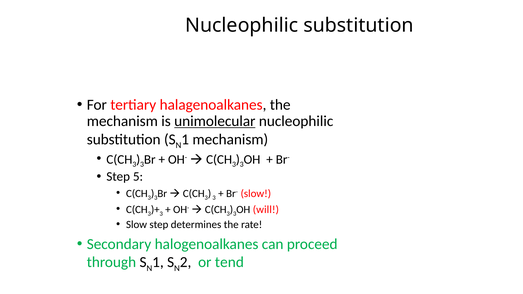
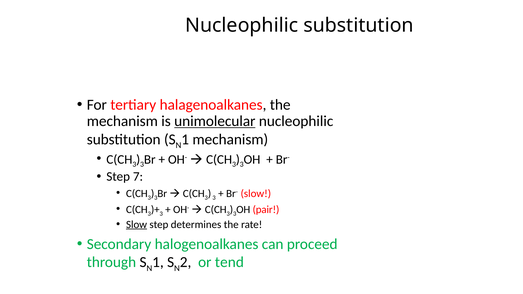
5: 5 -> 7
will: will -> pair
Slow at (137, 225) underline: none -> present
